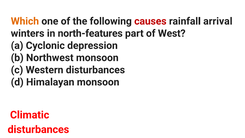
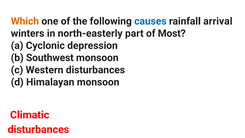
causes colour: red -> blue
north-features: north-features -> north-easterly
West: West -> Most
Northwest: Northwest -> Southwest
